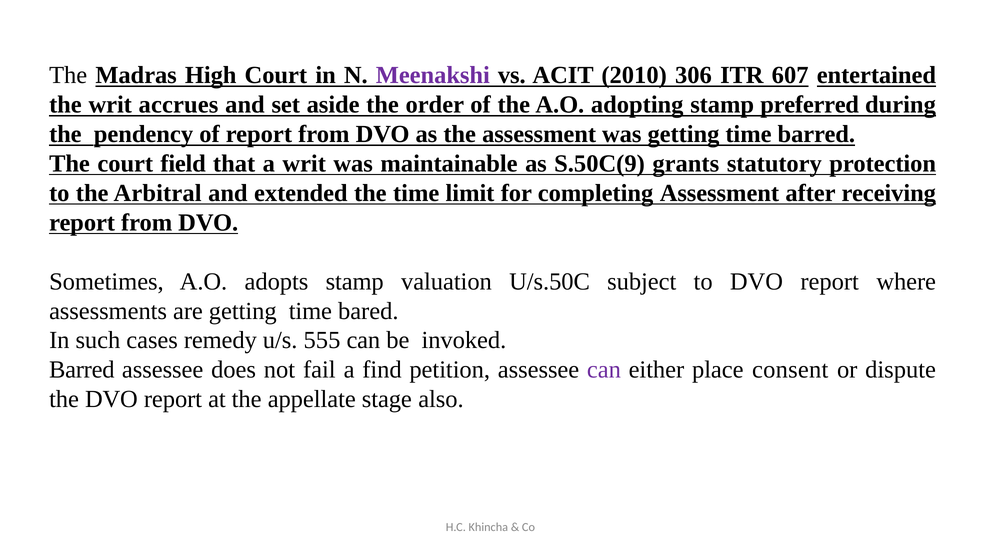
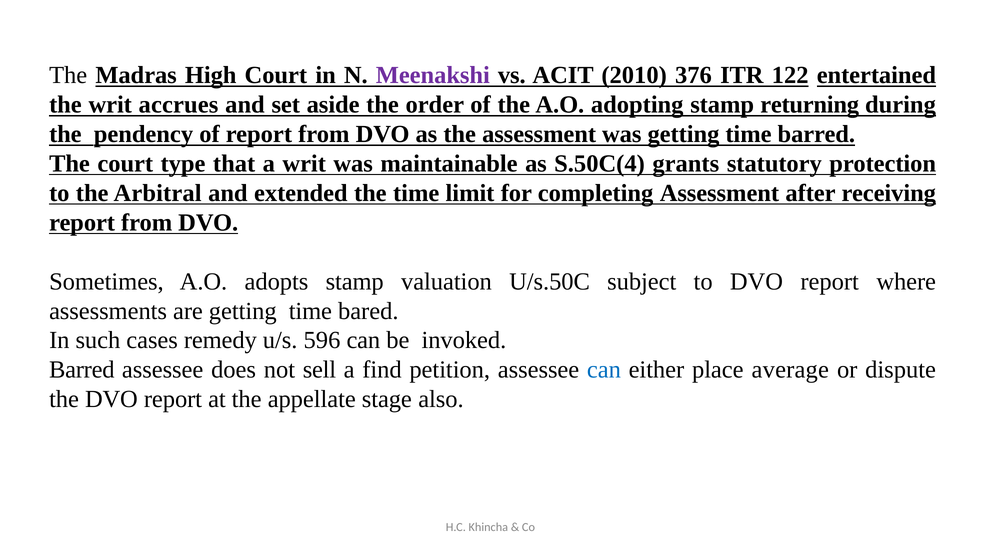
306: 306 -> 376
607: 607 -> 122
preferred: preferred -> returning
field: field -> type
S.50C(9: S.50C(9 -> S.50C(4
555: 555 -> 596
fail: fail -> sell
can at (604, 370) colour: purple -> blue
consent: consent -> average
